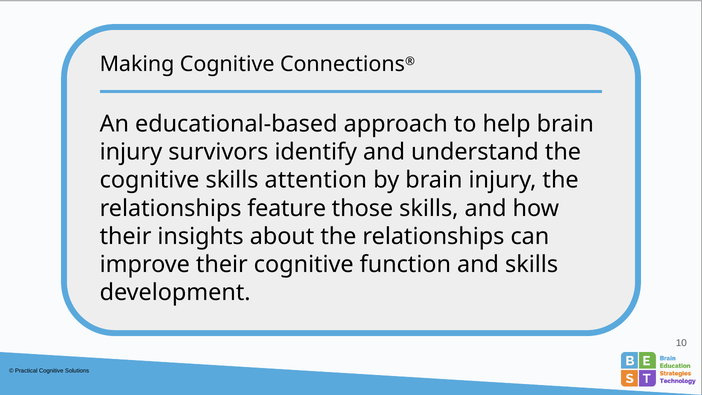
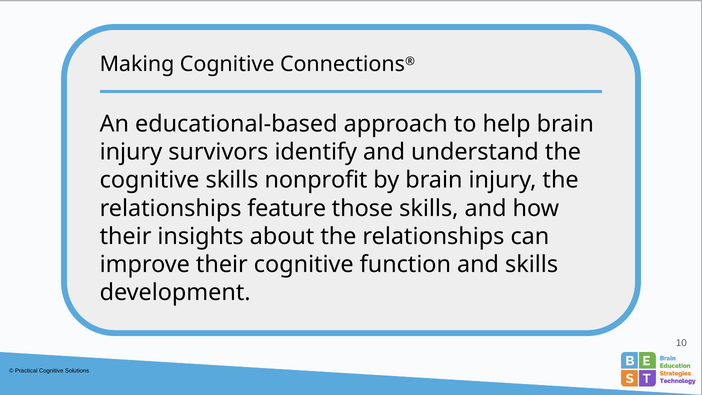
attention: attention -> nonprofit
